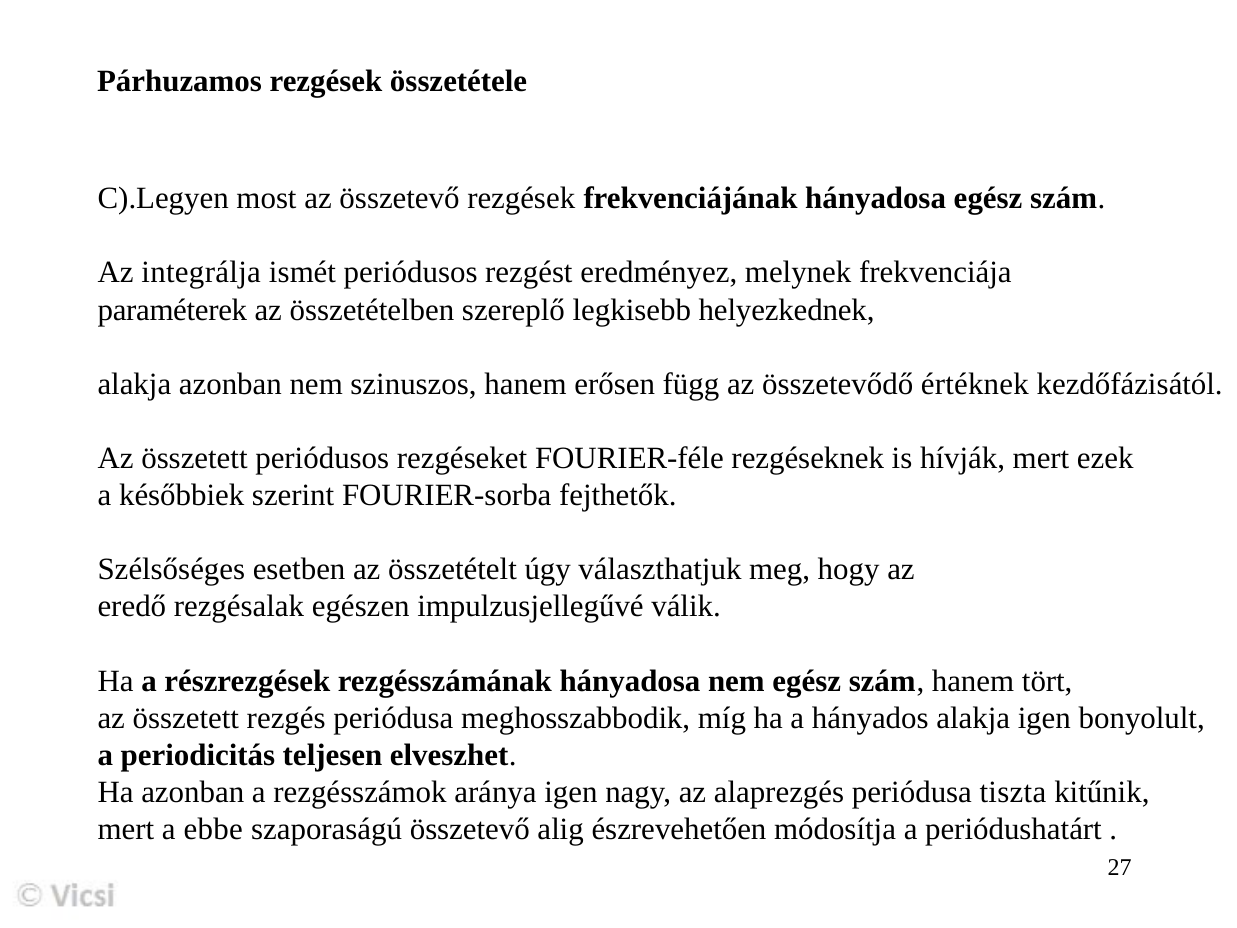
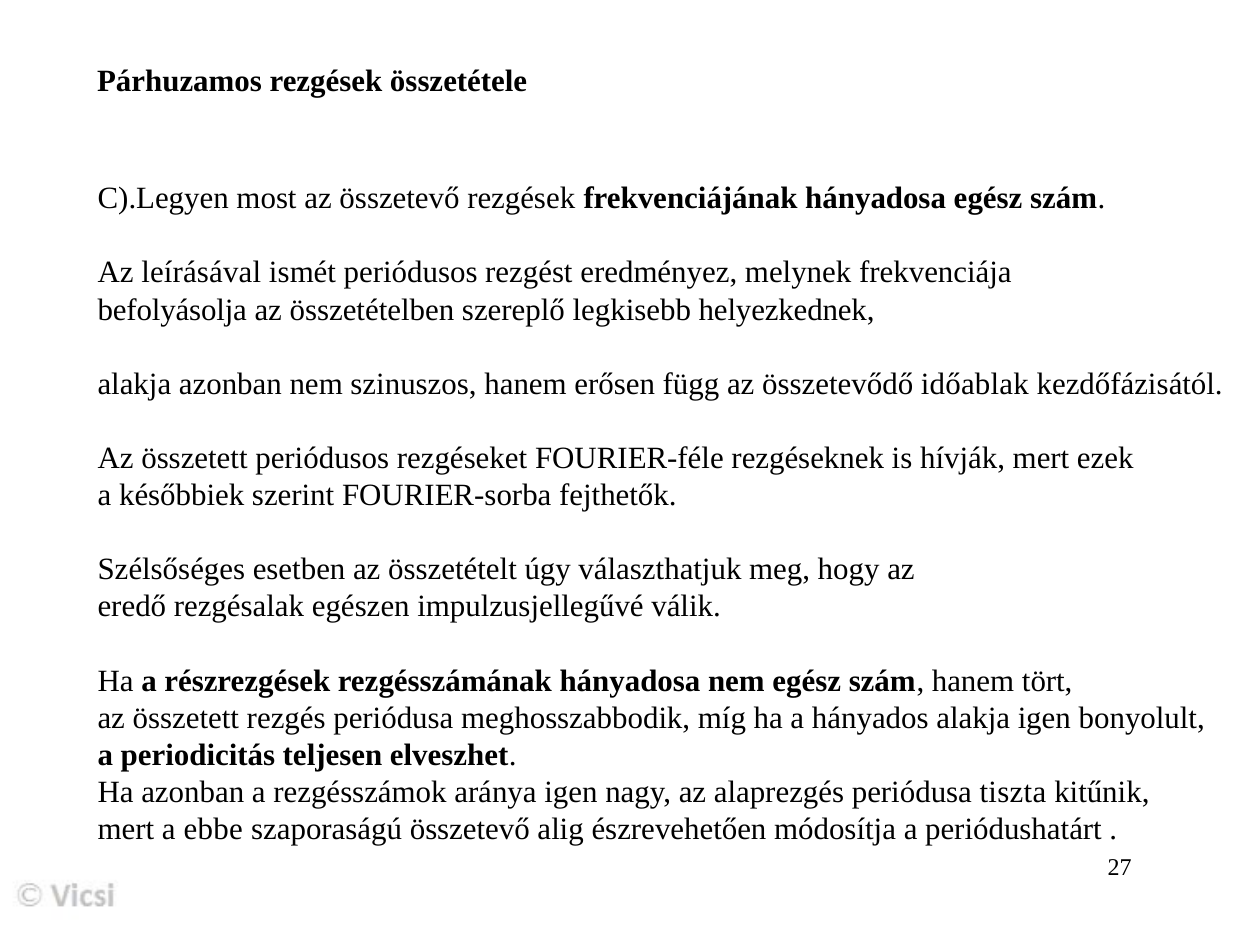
integrálja: integrálja -> leírásával
paraméterek: paraméterek -> befolyásolja
értéknek: értéknek -> időablak
